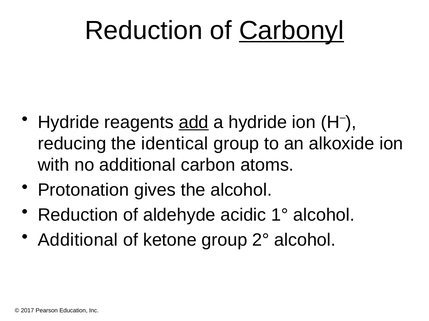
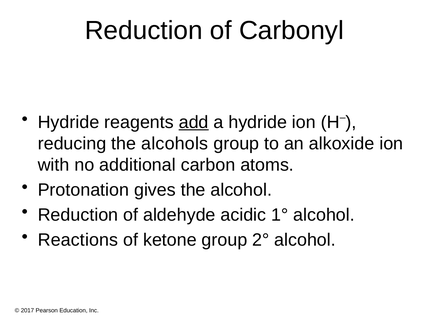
Carbonyl underline: present -> none
identical: identical -> alcohols
Additional at (78, 241): Additional -> Reactions
